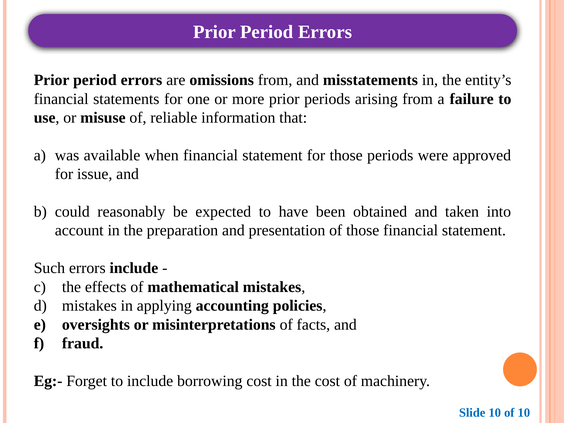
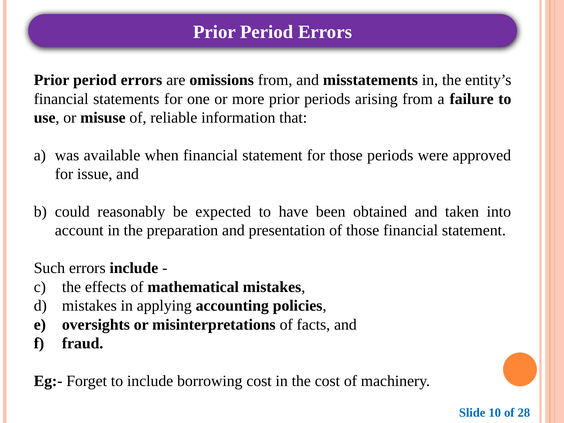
of 10: 10 -> 28
